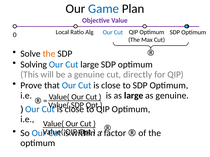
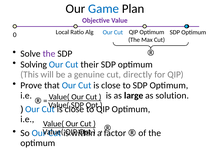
the at (49, 54) colour: orange -> purple
Cut large: large -> their
as genuine: genuine -> solution
